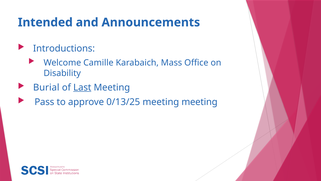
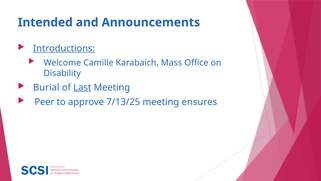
Introductions underline: none -> present
Pass: Pass -> Peer
0/13/25: 0/13/25 -> 7/13/25
meeting meeting: meeting -> ensures
